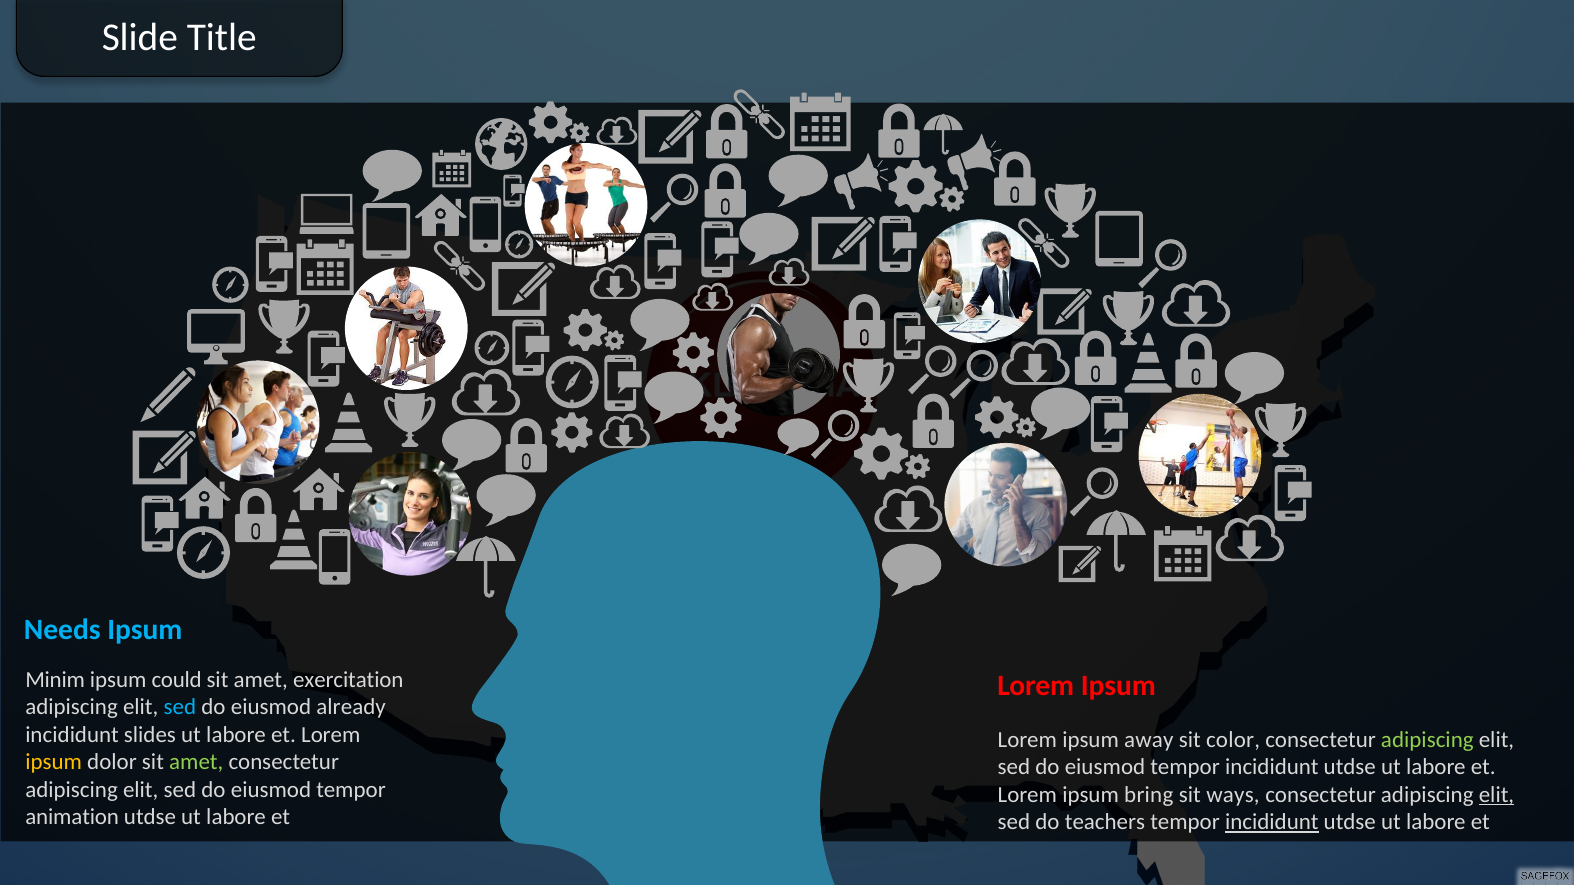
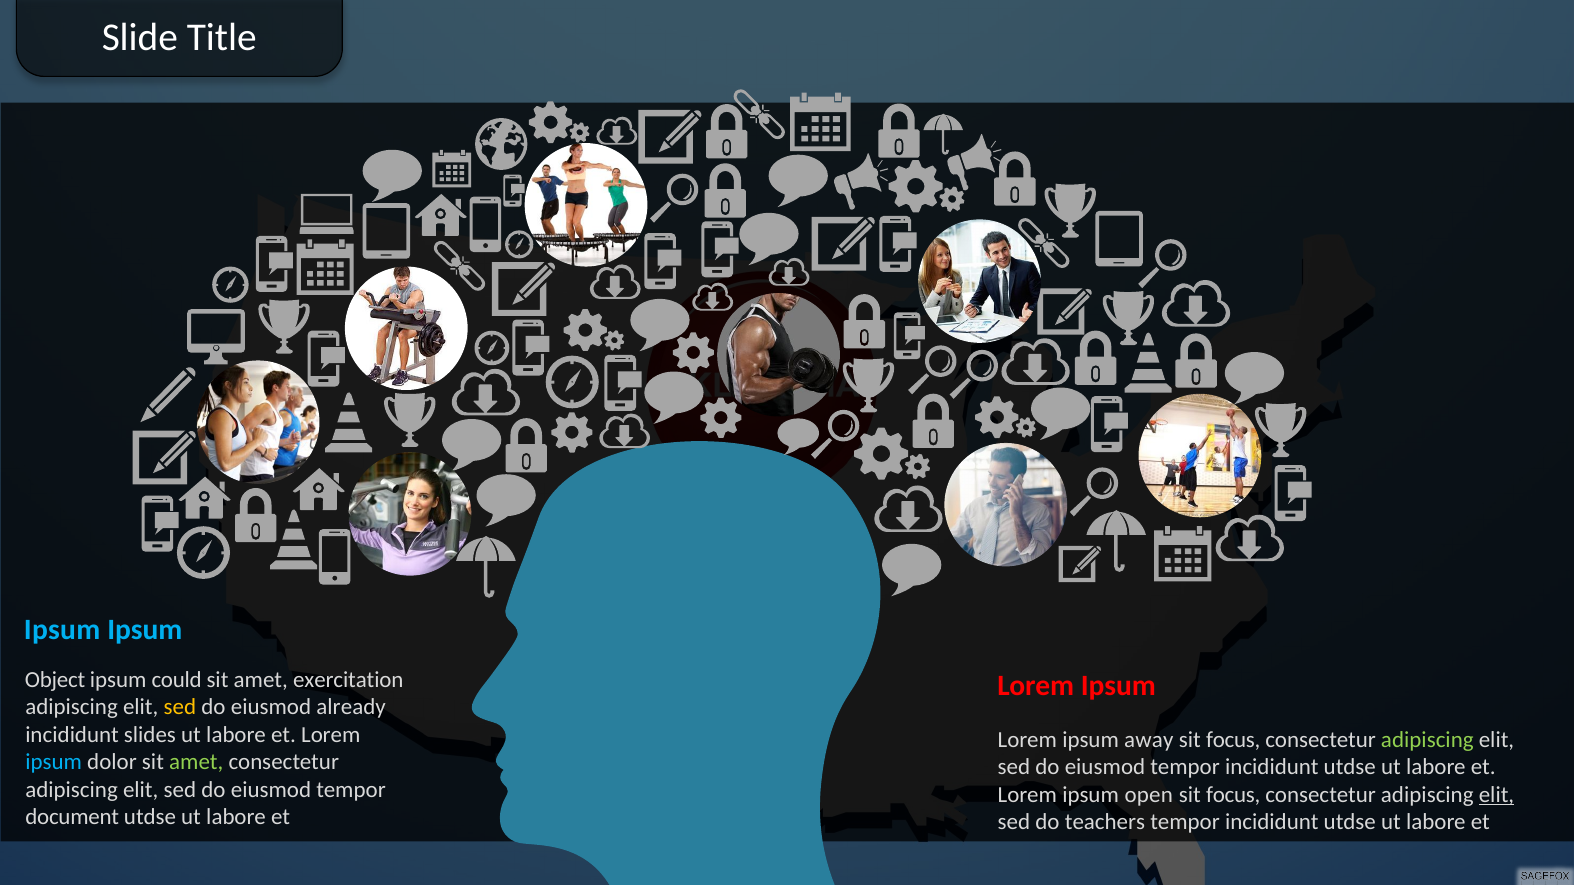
Needs at (62, 630): Needs -> Ipsum
Minim: Minim -> Object
sed at (180, 707) colour: light blue -> yellow
color at (1233, 740): color -> focus
ipsum at (54, 762) colour: yellow -> light blue
bring: bring -> open
ways at (1233, 795): ways -> focus
animation: animation -> document
incididunt at (1272, 823) underline: present -> none
